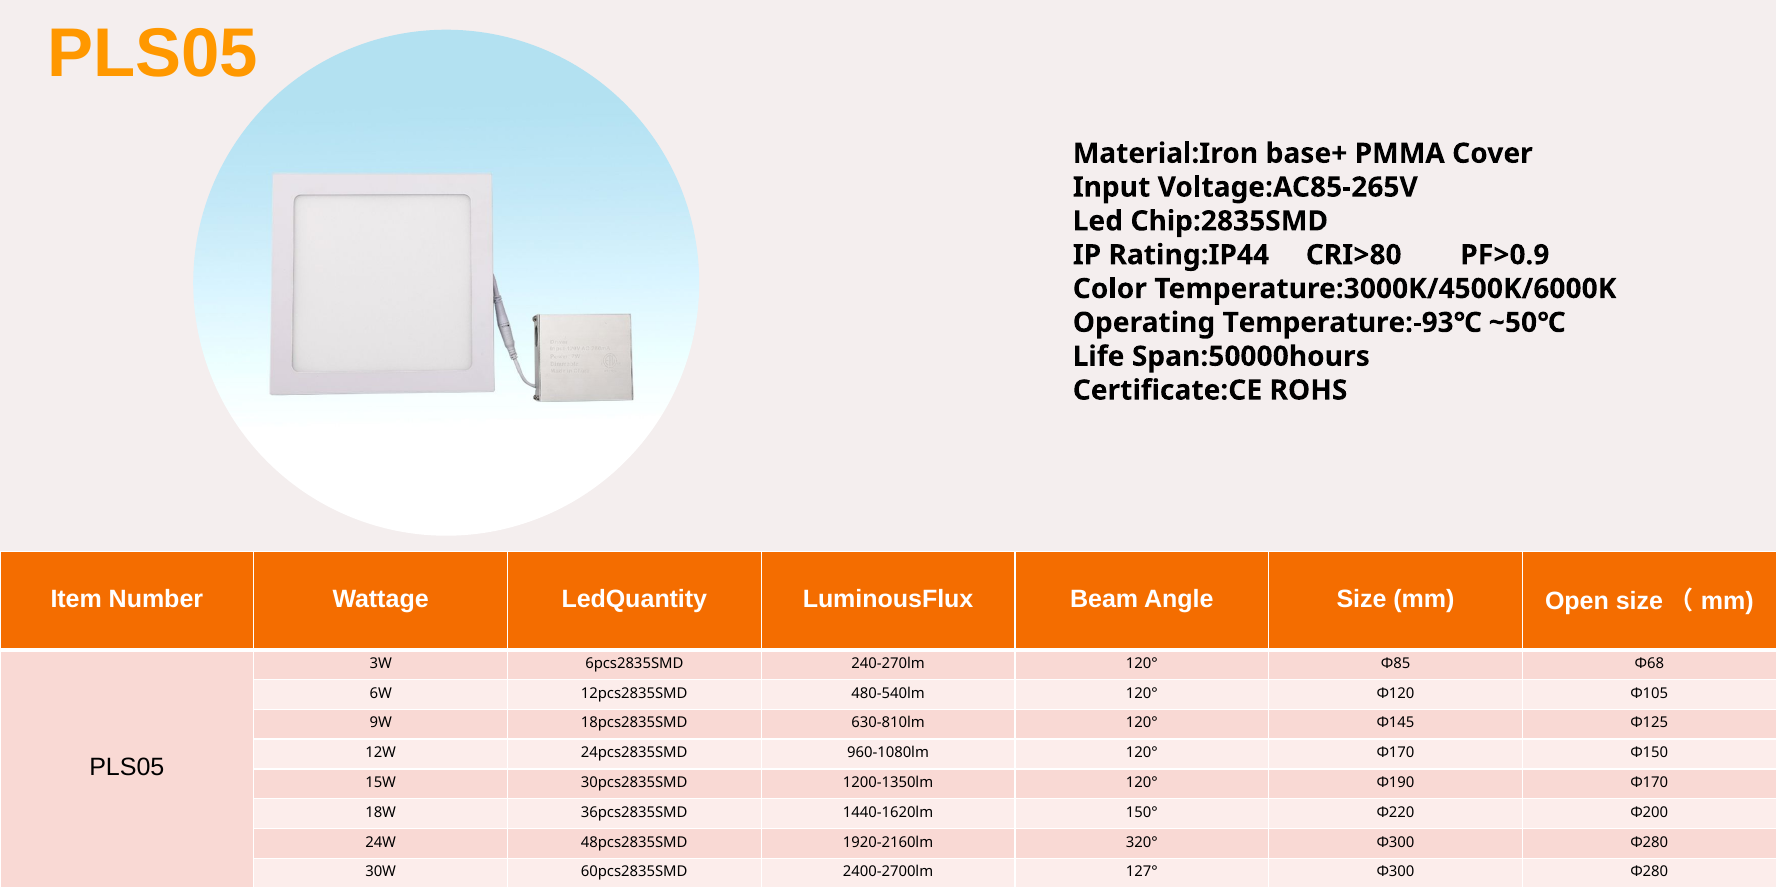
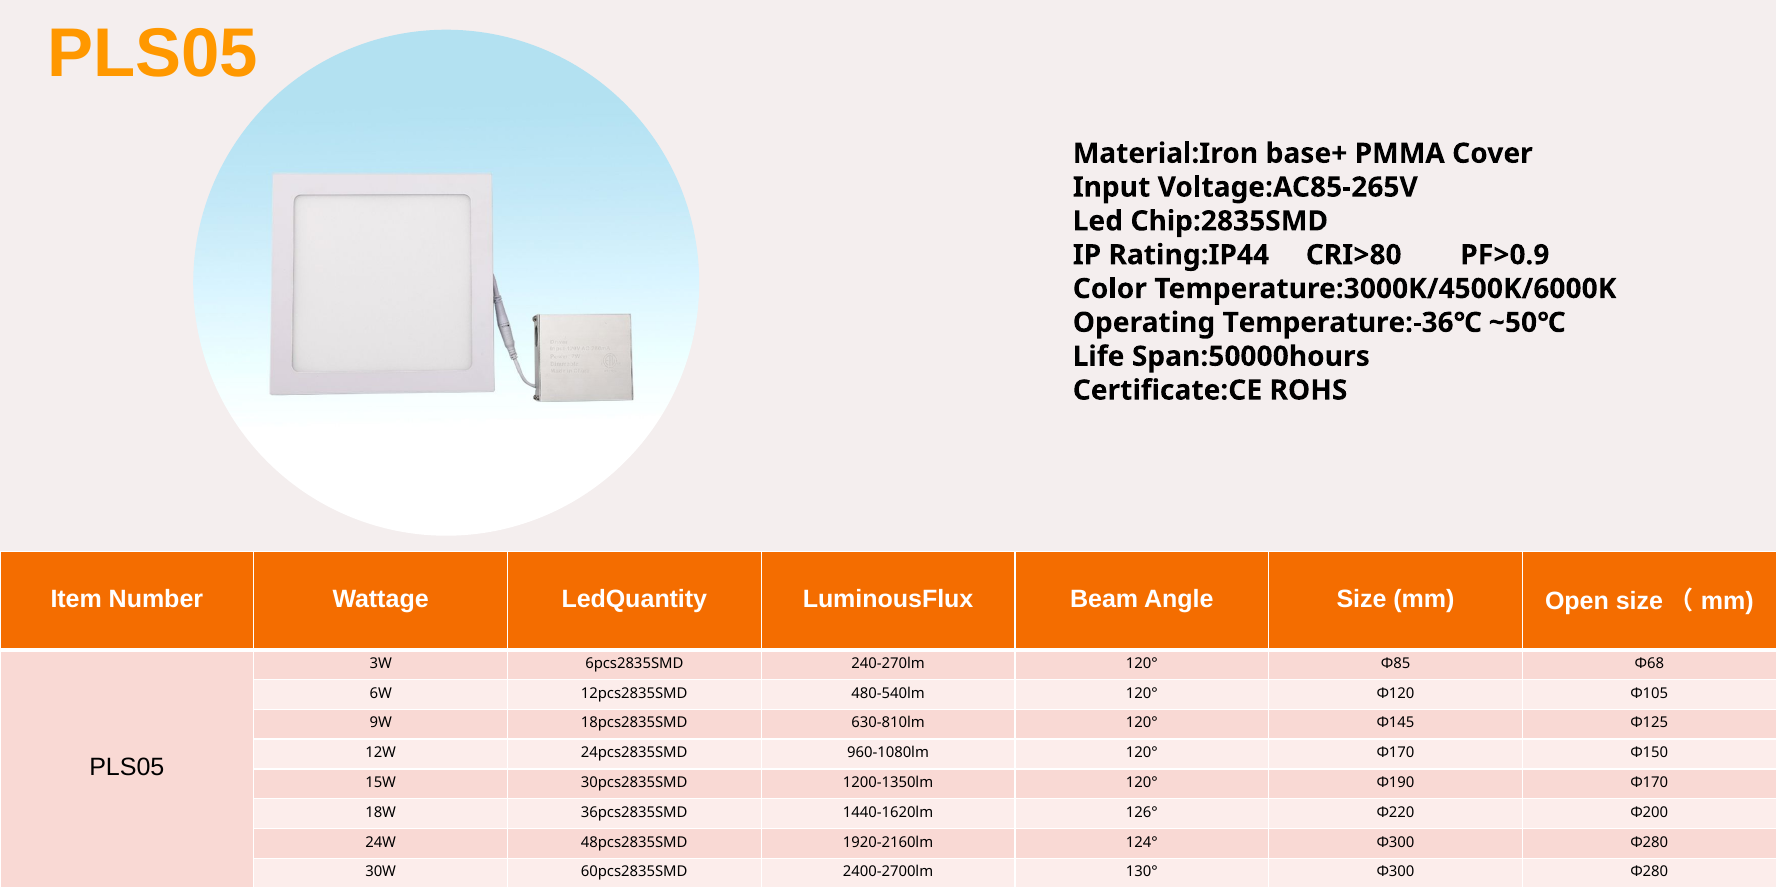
Temperature:-93℃: Temperature:-93℃ -> Temperature:-36℃
150°: 150° -> 126°
320°: 320° -> 124°
127°: 127° -> 130°
